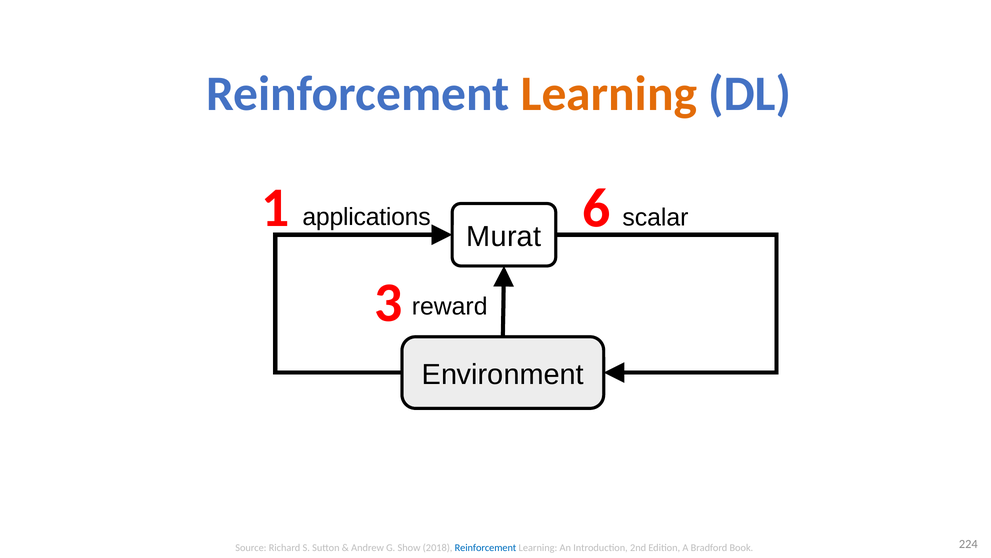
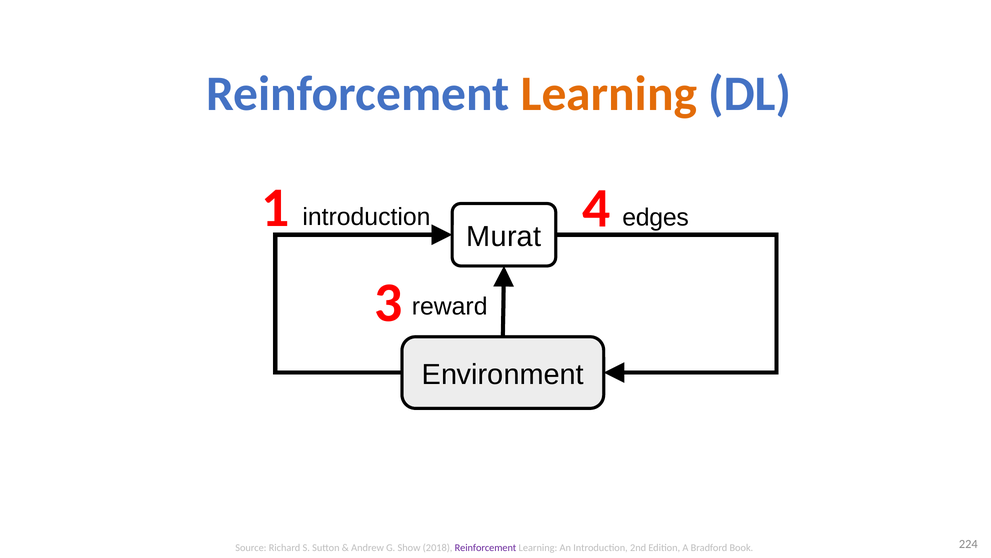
6: 6 -> 4
applications at (367, 217): applications -> introduction
scalar: scalar -> edges
Reinforcement at (485, 548) colour: blue -> purple
